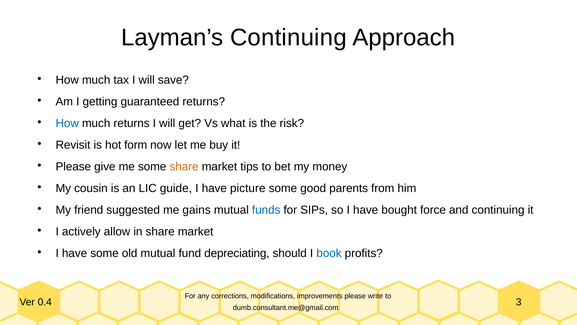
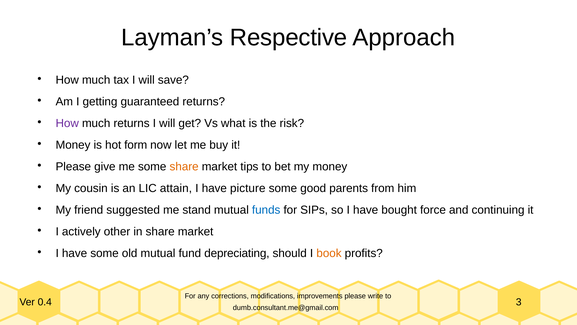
Layman’s Continuing: Continuing -> Respective
How at (67, 123) colour: blue -> purple
Revisit at (73, 145): Revisit -> Money
guide: guide -> attain
gains: gains -> stand
allow: allow -> other
book colour: blue -> orange
